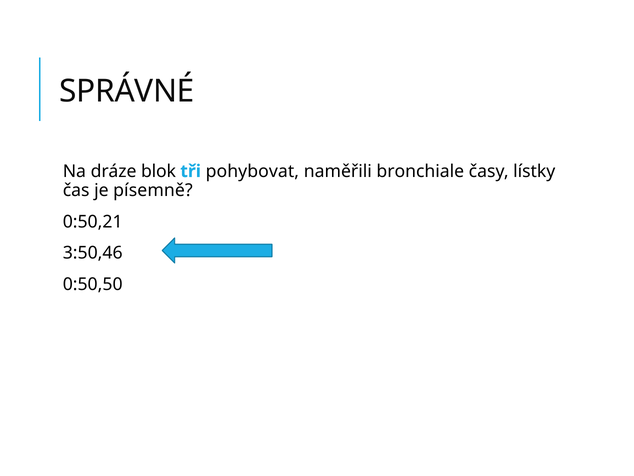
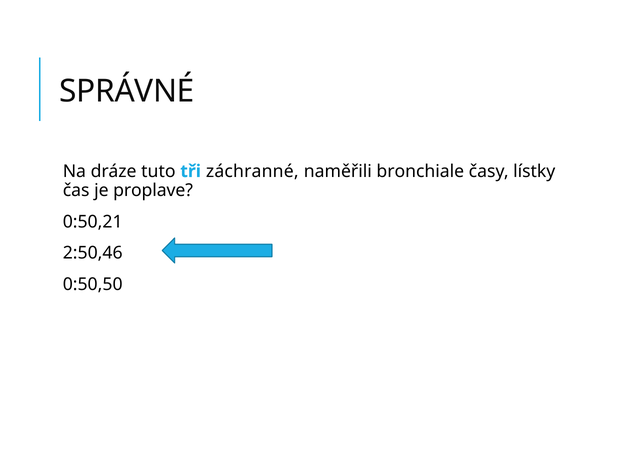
blok: blok -> tuto
pohybovat: pohybovat -> záchranné
písemně: písemně -> proplave
3:50,46: 3:50,46 -> 2:50,46
